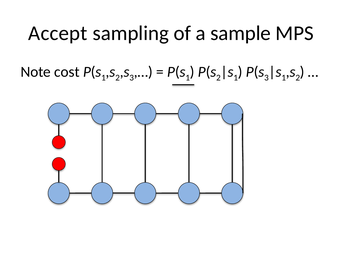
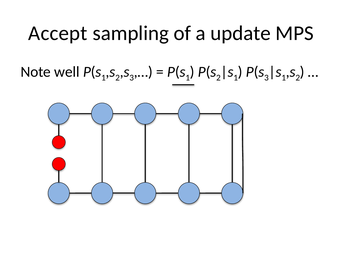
sample: sample -> update
cost: cost -> well
